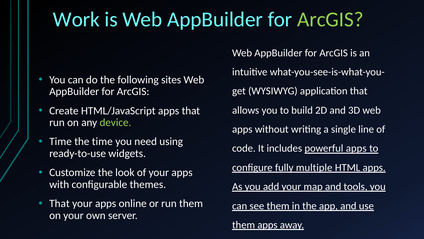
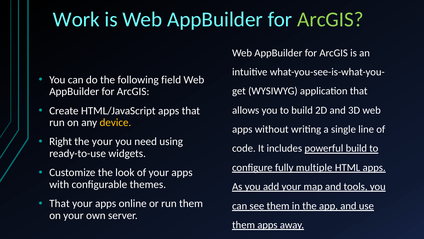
sites: sites -> field
device colour: light green -> yellow
Time at (61, 141): Time -> Right
the time: time -> your
powerful apps: apps -> build
